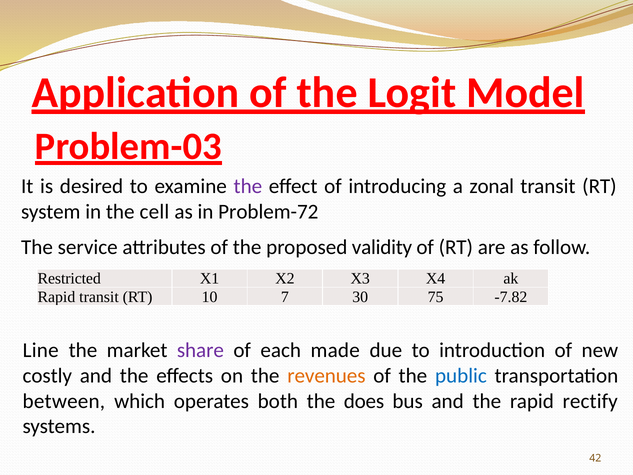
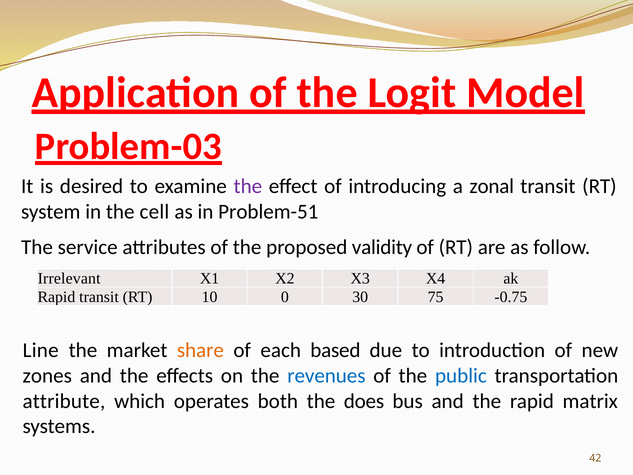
Problem-72: Problem-72 -> Problem-51
Restricted: Restricted -> Irrelevant
7: 7 -> 0
-7.82: -7.82 -> -0.75
share colour: purple -> orange
made: made -> based
costly: costly -> zones
revenues colour: orange -> blue
between: between -> attribute
rectify: rectify -> matrix
